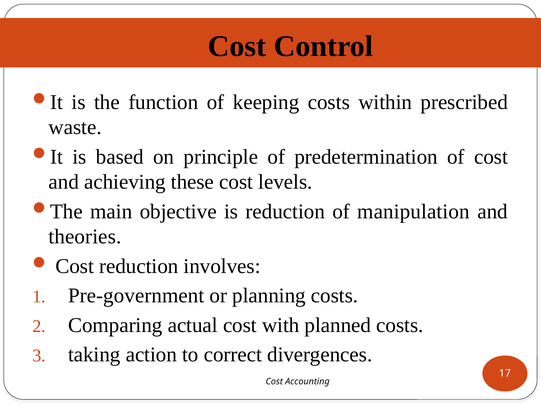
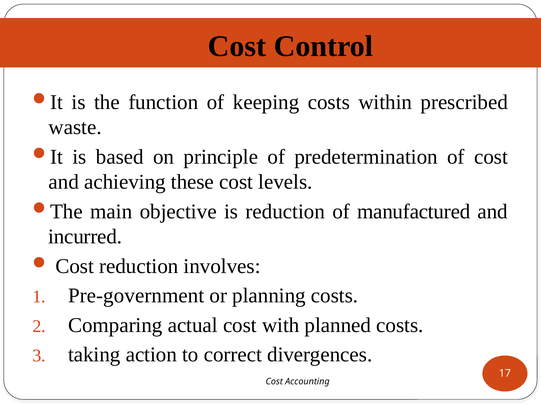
manipulation: manipulation -> manufactured
theories: theories -> incurred
